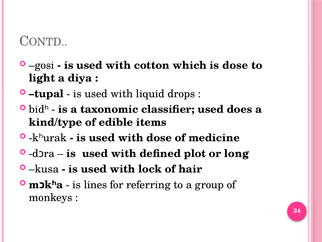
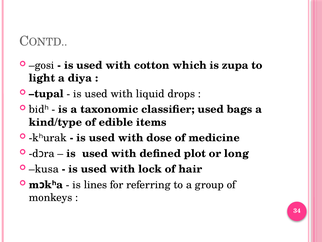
is dose: dose -> zupa
does: does -> bags
